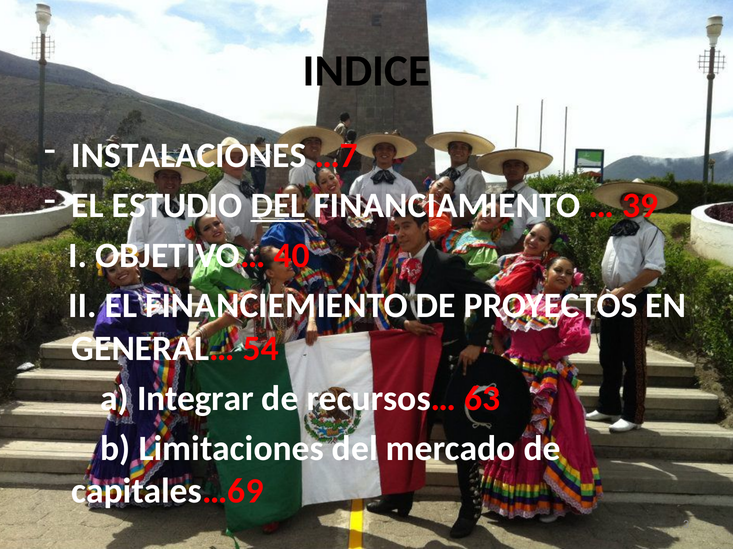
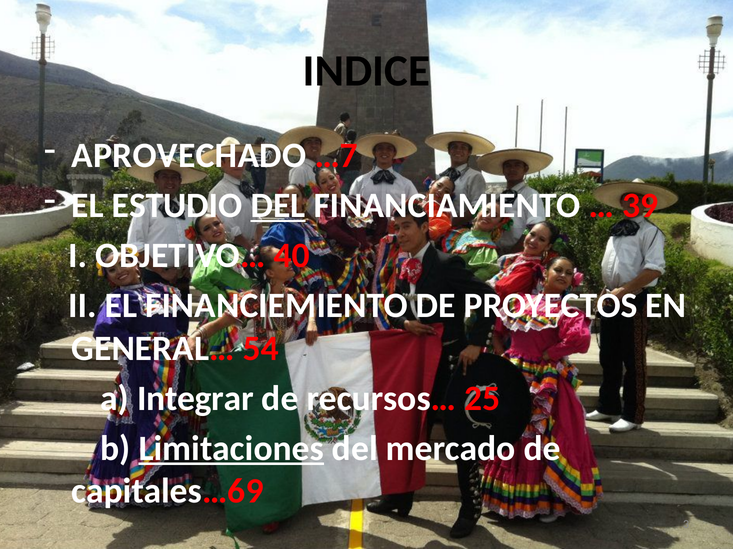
INSTALACIONES: INSTALACIONES -> APROVECHADO
63: 63 -> 25
Limitaciones underline: none -> present
